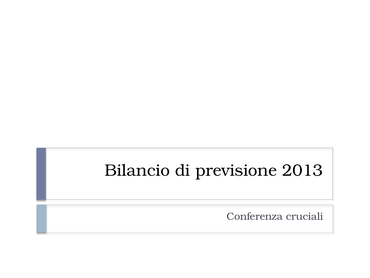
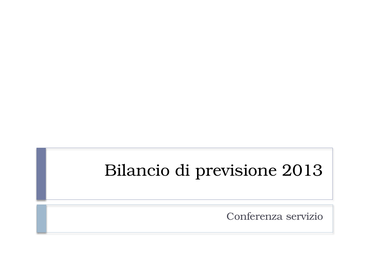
cruciali: cruciali -> servizio
